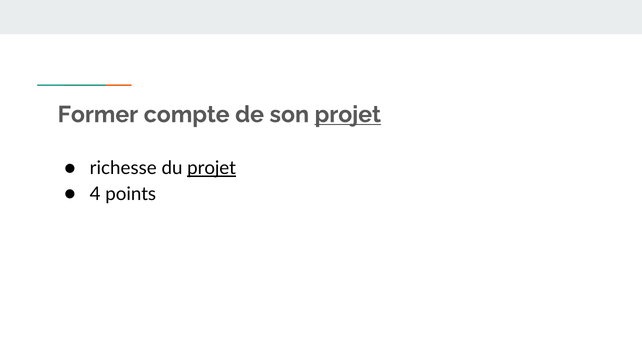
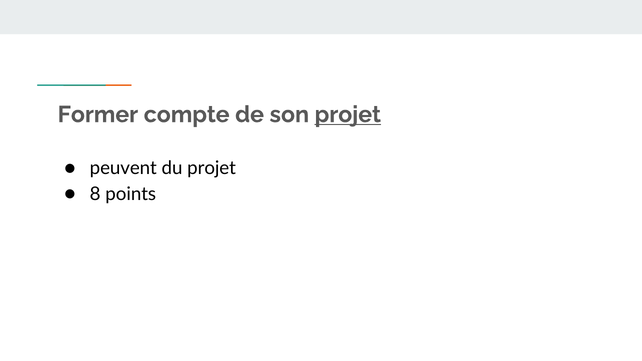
richesse: richesse -> peuvent
projet at (212, 168) underline: present -> none
4: 4 -> 8
